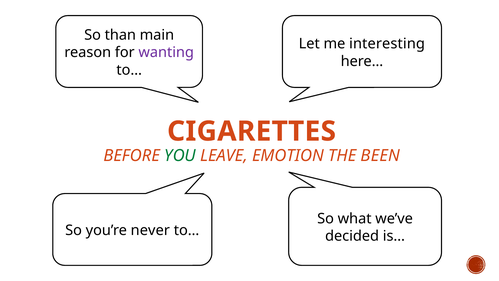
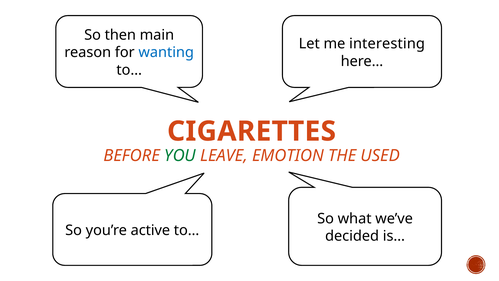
than: than -> then
wanting colour: purple -> blue
BEEN: BEEN -> USED
never: never -> active
